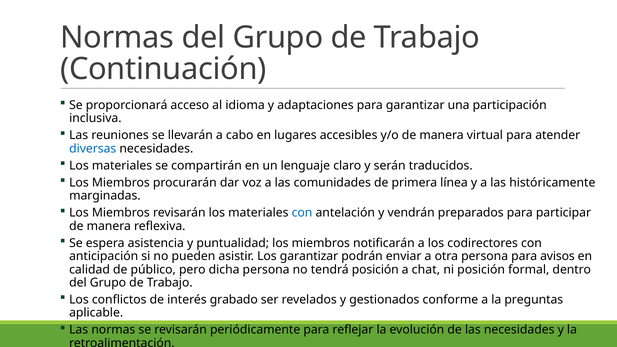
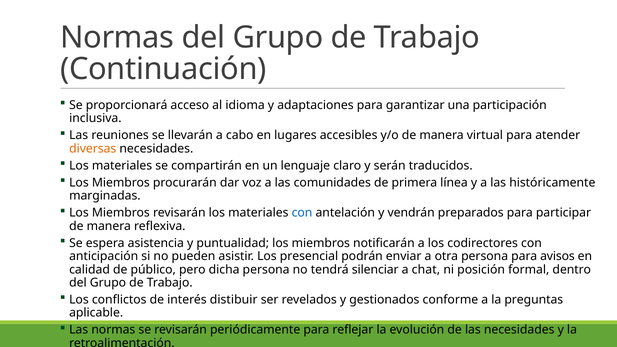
diversas colour: blue -> orange
Los garantizar: garantizar -> presencial
tendrá posición: posición -> silenciar
grabado: grabado -> distibuir
